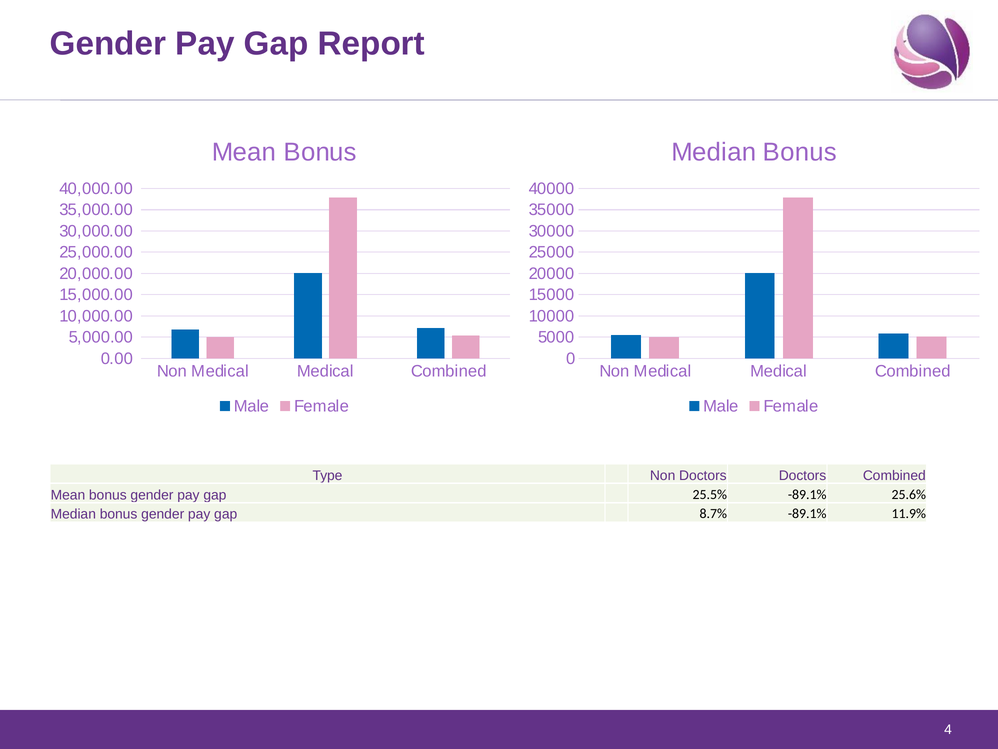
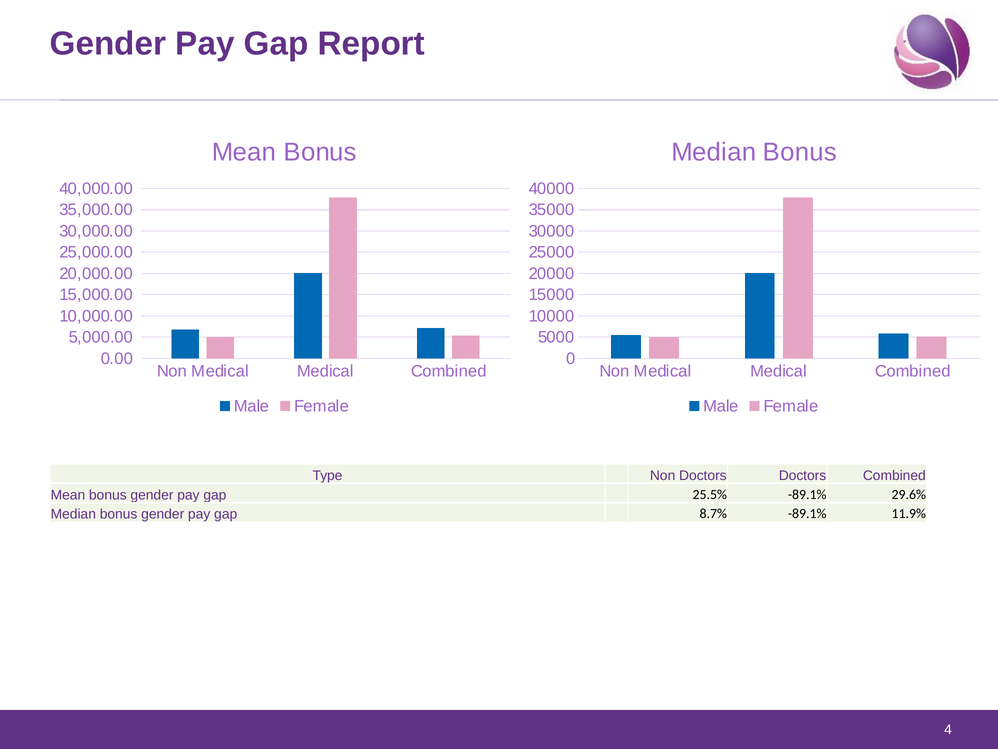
25.6%: 25.6% -> 29.6%
